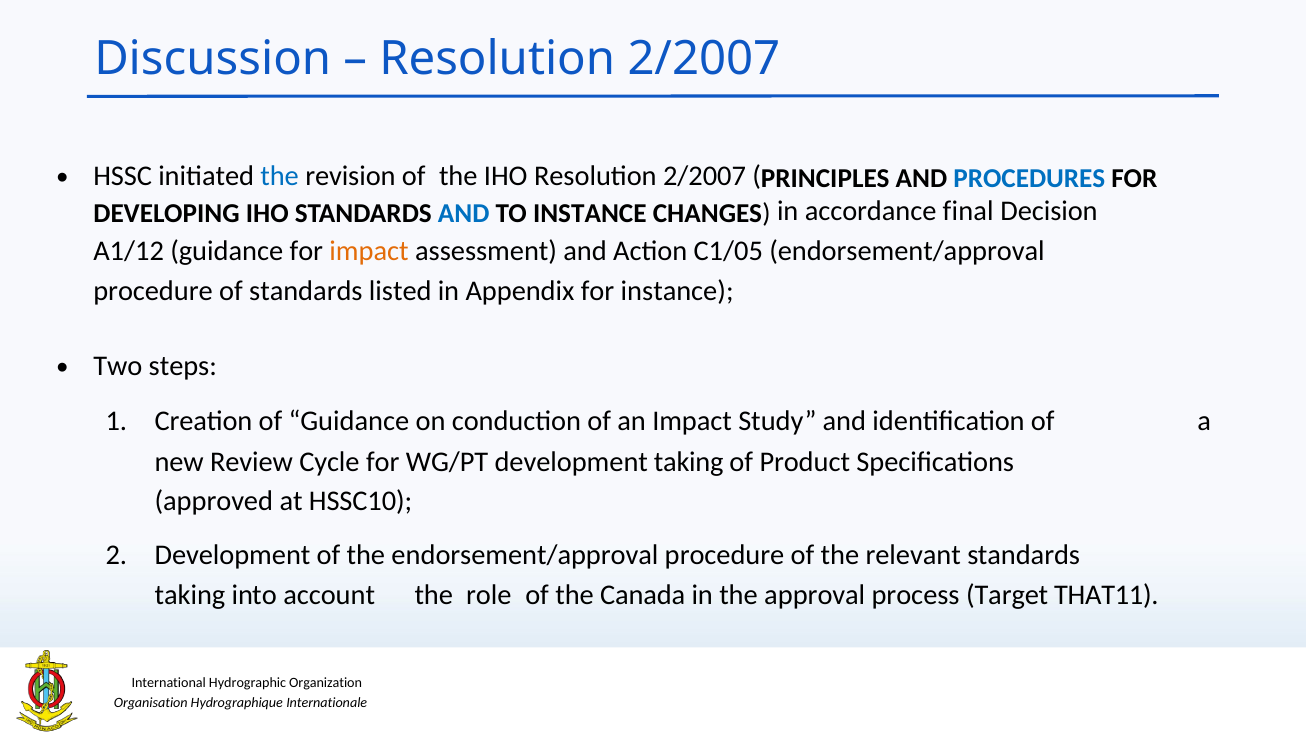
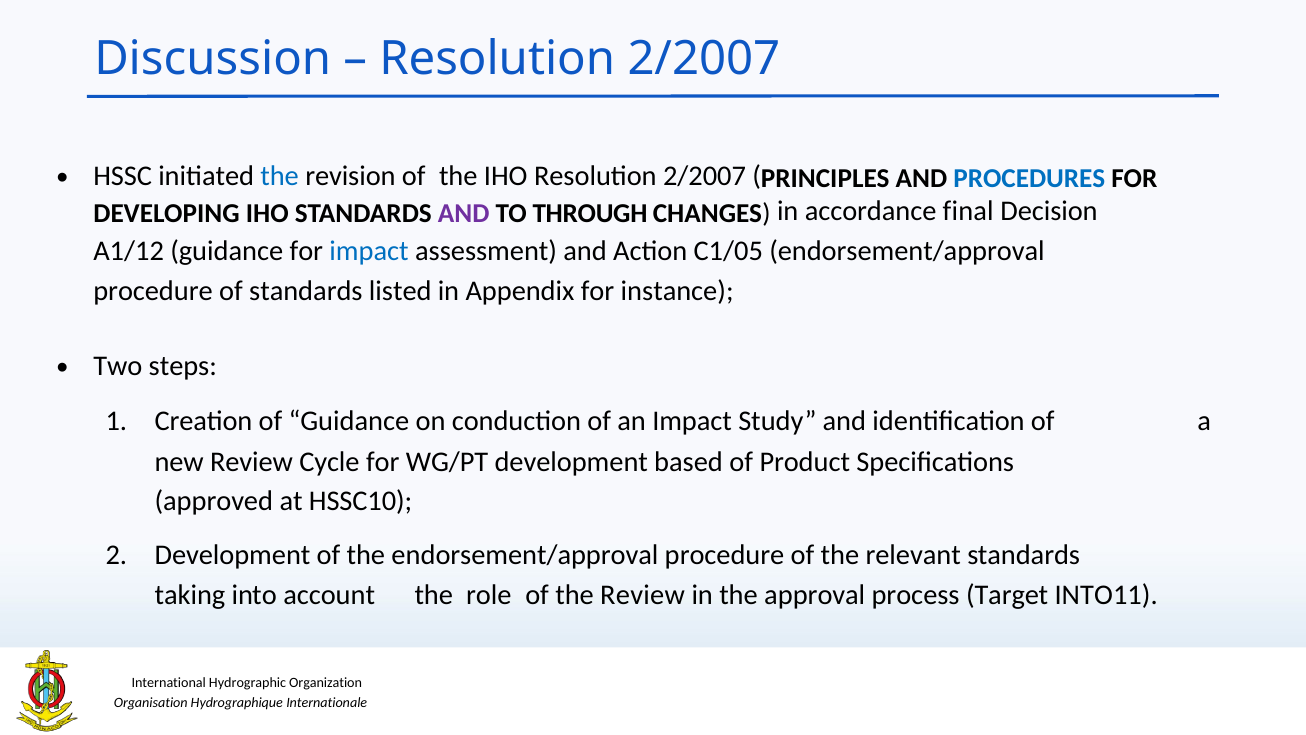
AND at (464, 213) colour: blue -> purple
TO INSTANCE: INSTANCE -> THROUGH
impact at (369, 251) colour: orange -> blue
development taking: taking -> based
the Canada: Canada -> Review
THAT11: THAT11 -> INTO11
